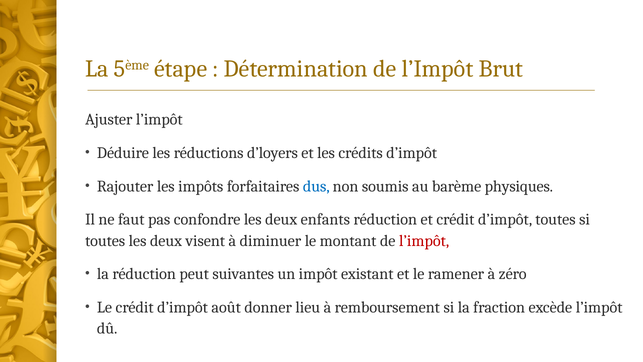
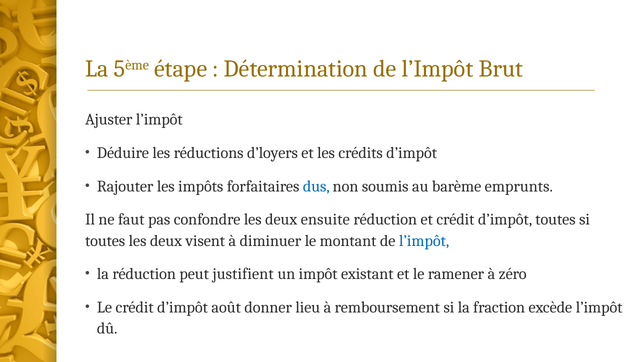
physiques: physiques -> emprunts
enfants: enfants -> ensuite
l’impôt at (424, 241) colour: red -> blue
suivantes: suivantes -> justifient
